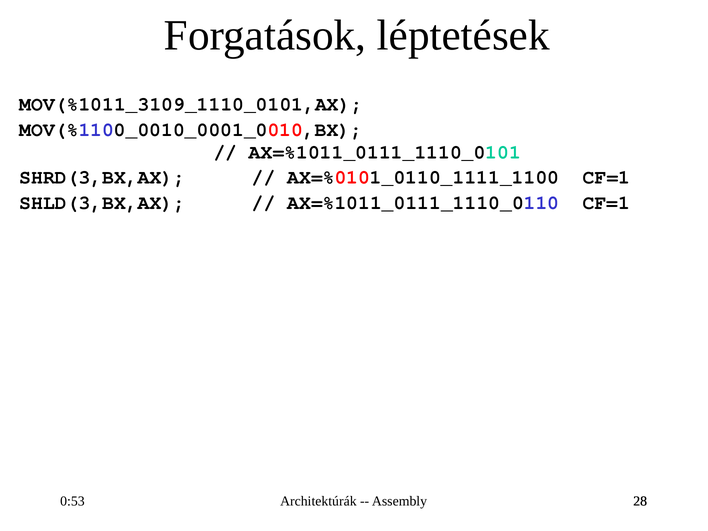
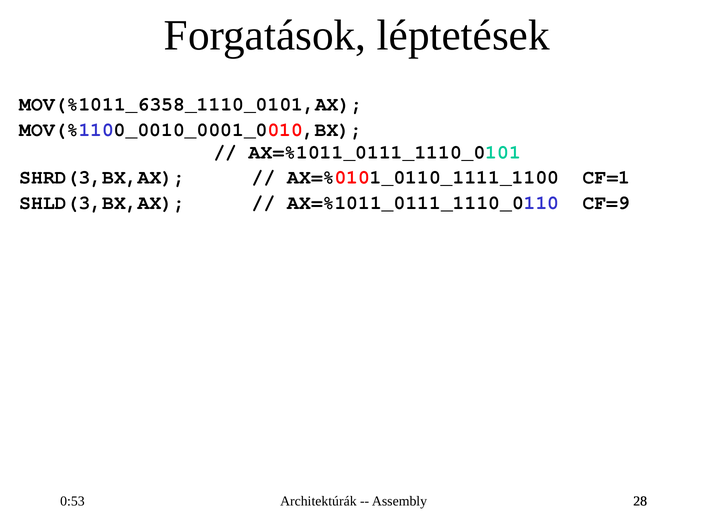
MOV(%1011_3109_1110_0101,AX: MOV(%1011_3109_1110_0101,AX -> MOV(%1011_6358_1110_0101,AX
AX=%1011_0111_1110_0110 CF=1: CF=1 -> CF=9
